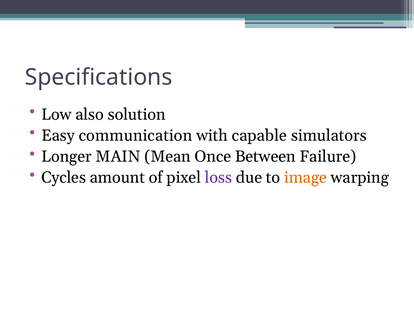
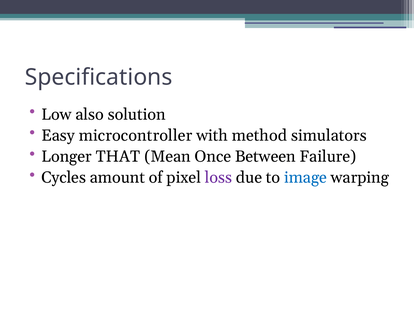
communication: communication -> microcontroller
capable: capable -> method
MAIN: MAIN -> THAT
image colour: orange -> blue
